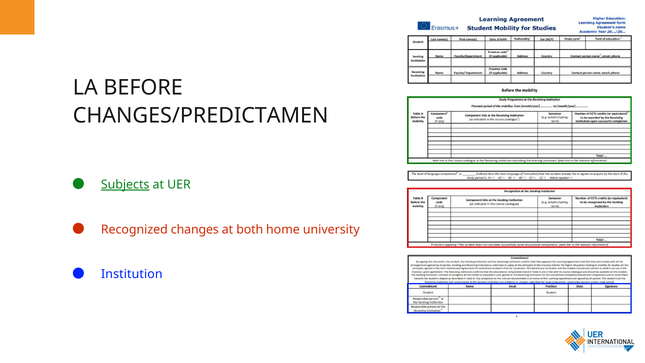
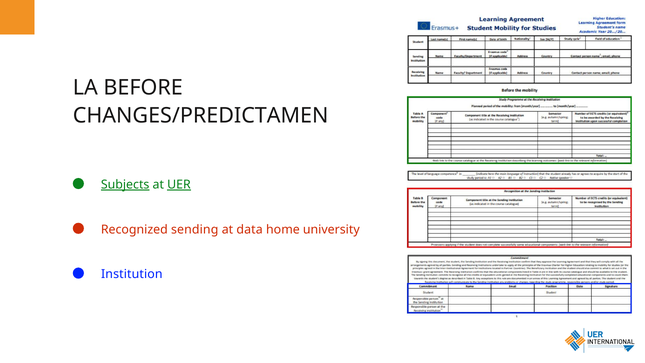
UER underline: none -> present
changes: changes -> sending
both: both -> data
